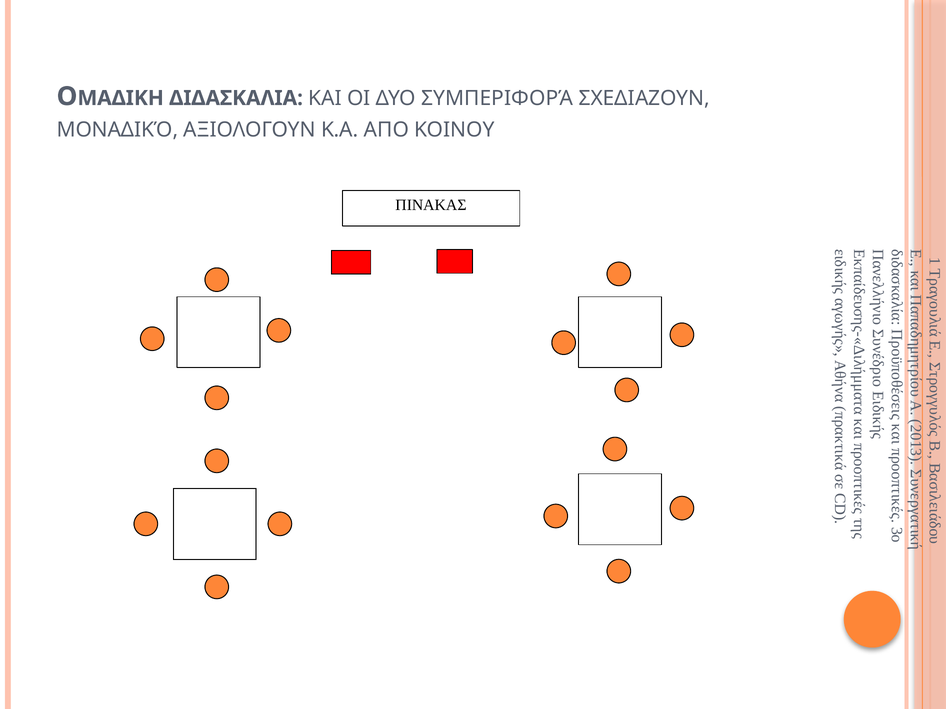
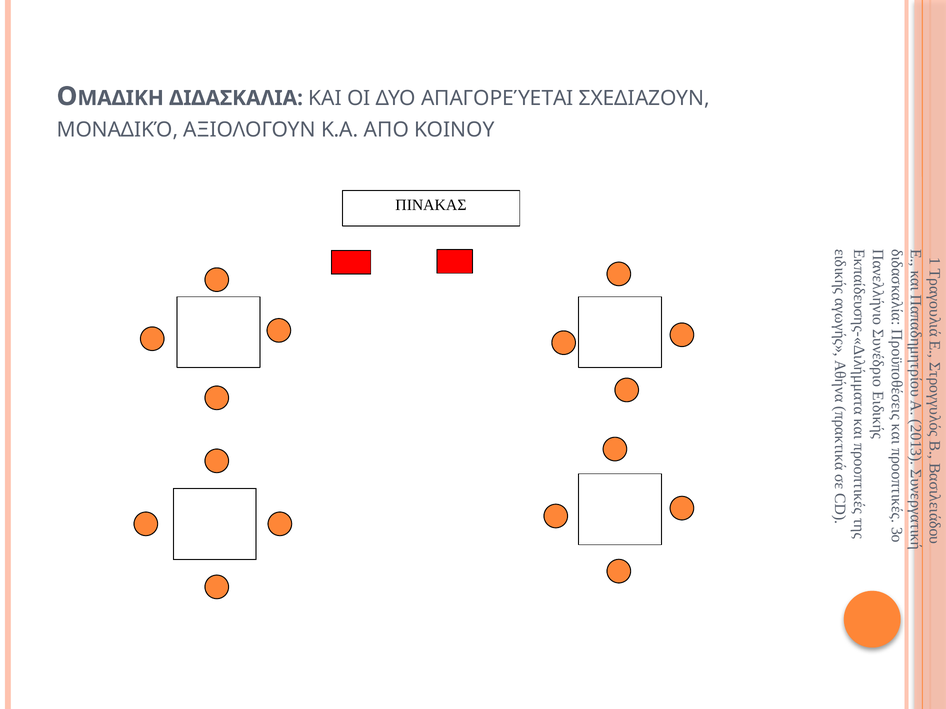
ΣΥΜΠΕΡΙΦΟΡΆ: ΣΥΜΠΕΡΙΦΟΡΆ -> ΑΠΑΓΟΡΕΎΕΤΑΙ
